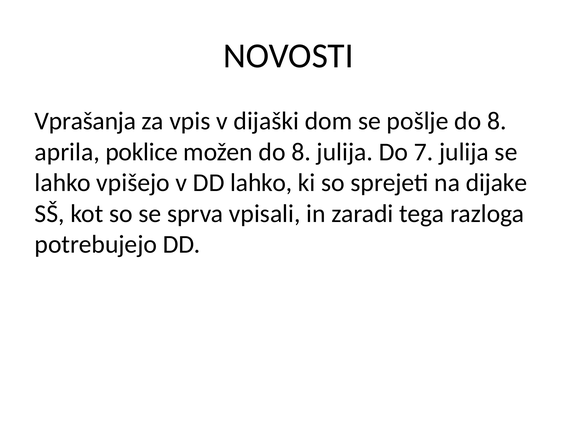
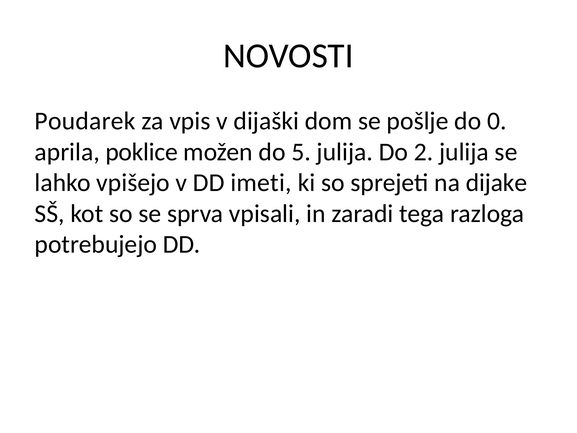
Vprašanja: Vprašanja -> Poudarek
pošlje do 8: 8 -> 0
možen do 8: 8 -> 5
7: 7 -> 2
DD lahko: lahko -> imeti
